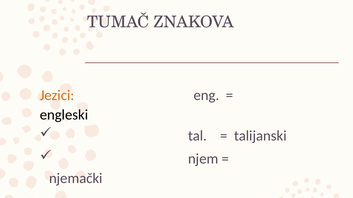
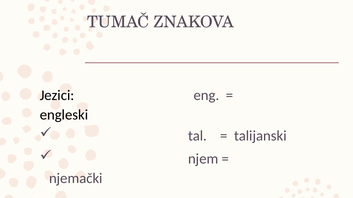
Jezici colour: orange -> black
